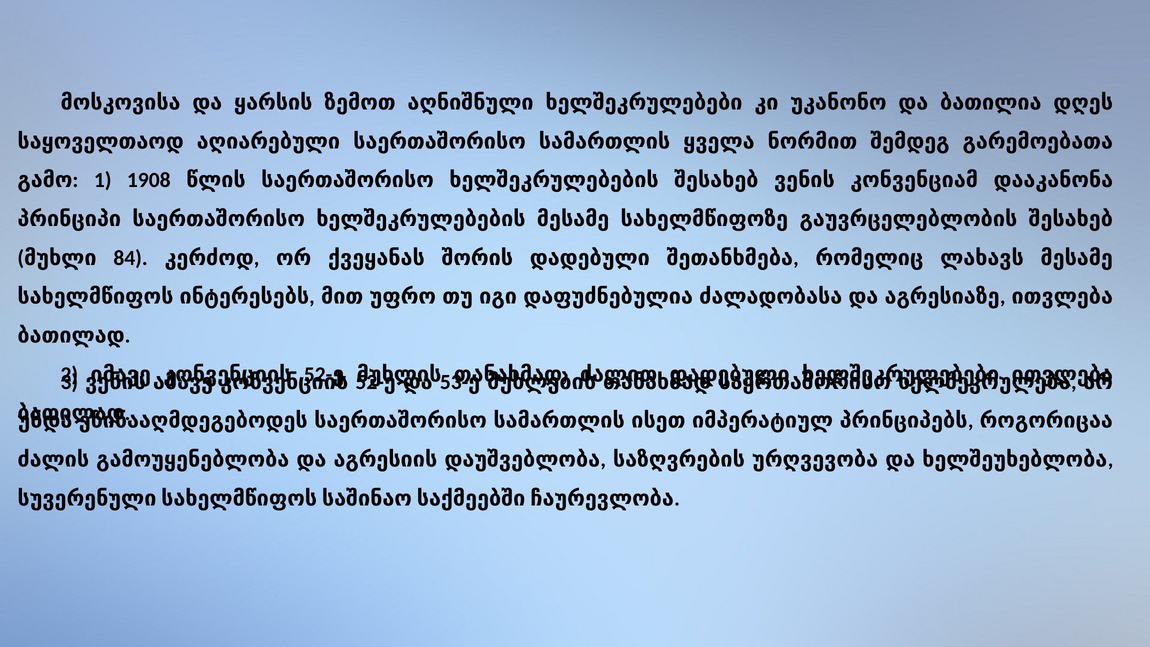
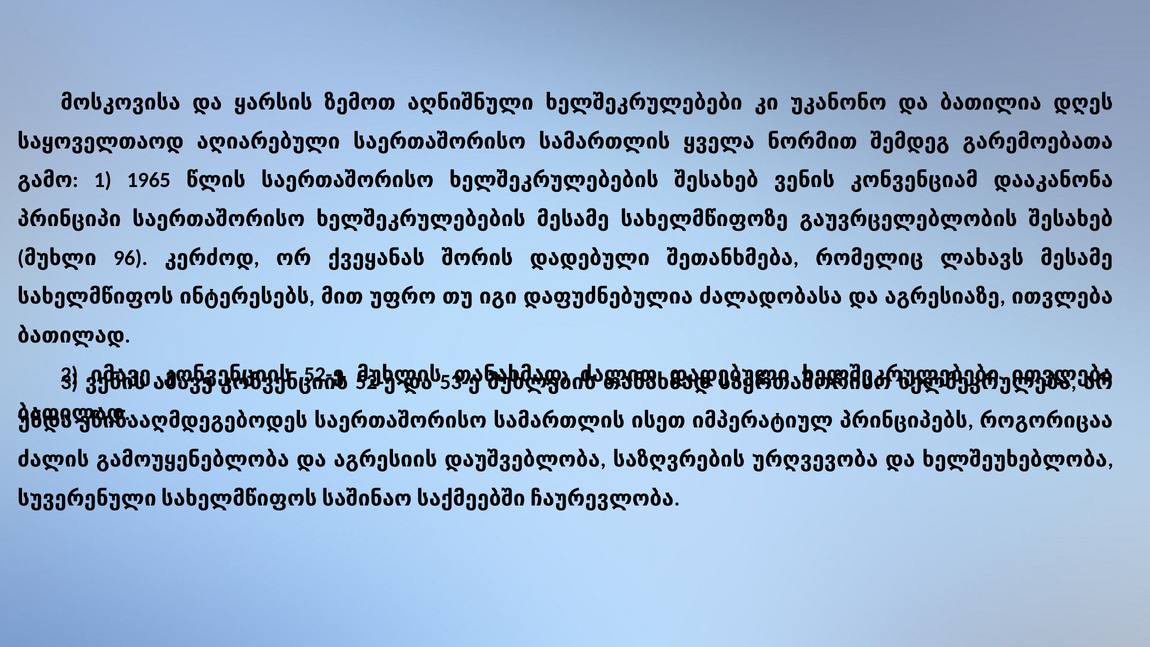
1908: 1908 -> 1965
84: 84 -> 96
